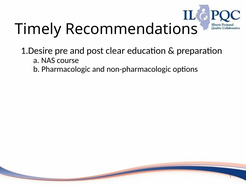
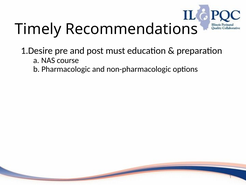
clear: clear -> must
